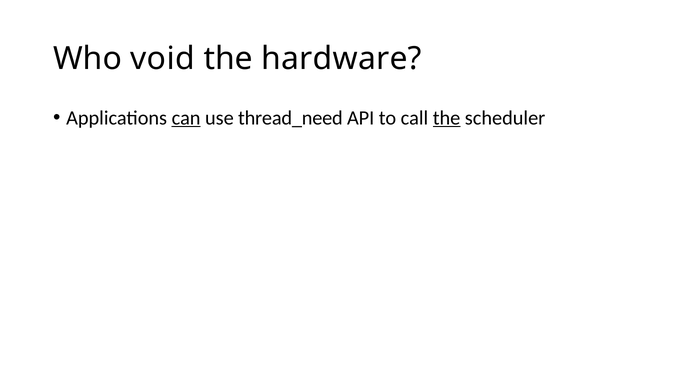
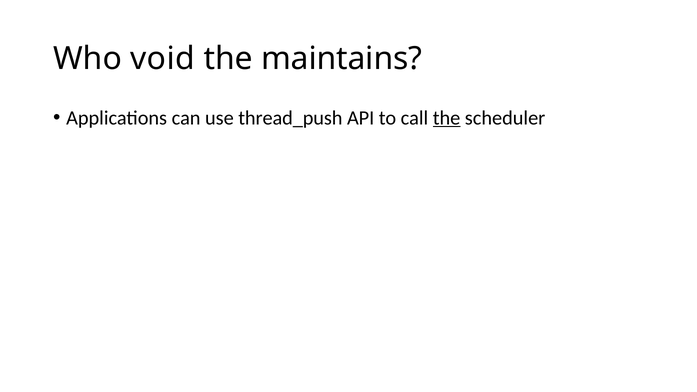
hardware: hardware -> maintains
can underline: present -> none
thread_need: thread_need -> thread_push
